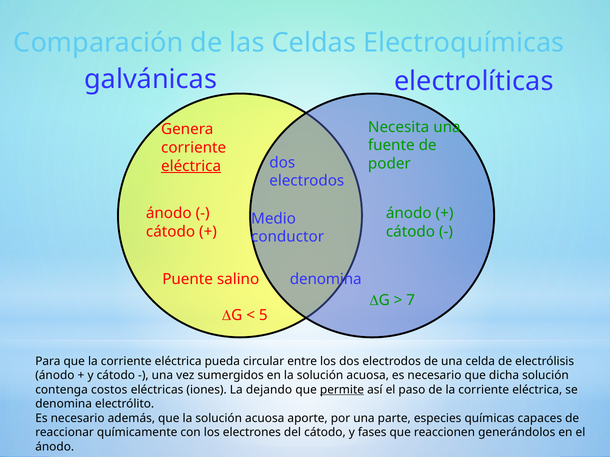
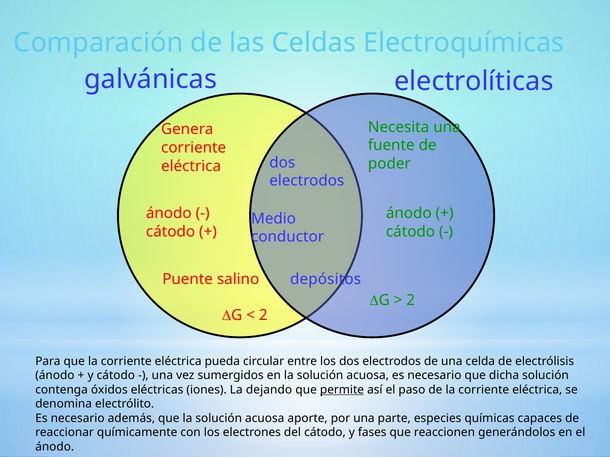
eléctrica at (191, 166) underline: present -> none
salino denomina: denomina -> depósitos
7 at (411, 300): 7 -> 2
5 at (263, 316): 5 -> 2
costos: costos -> óxidos
